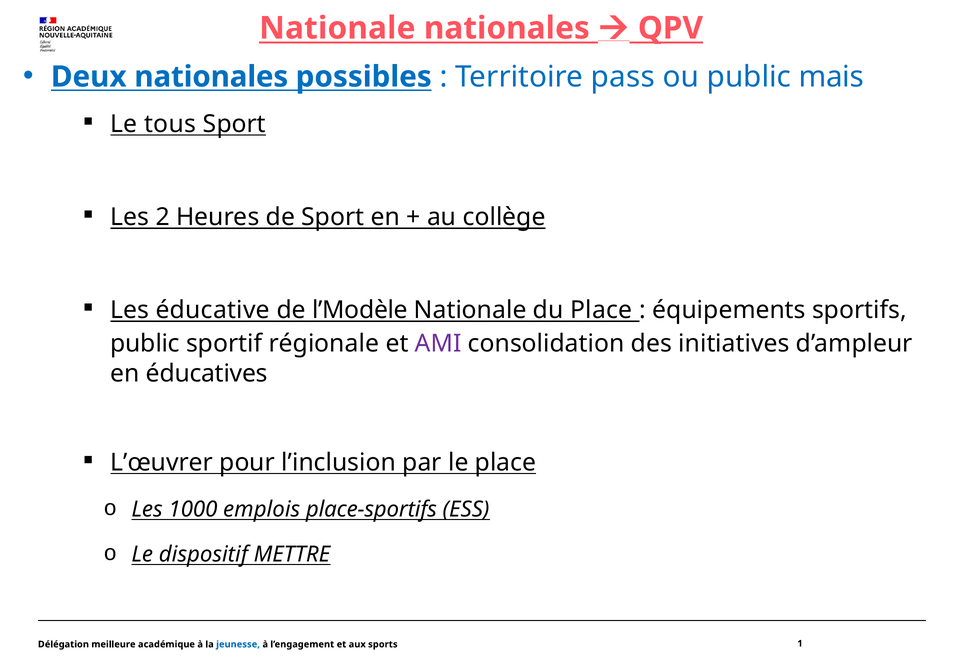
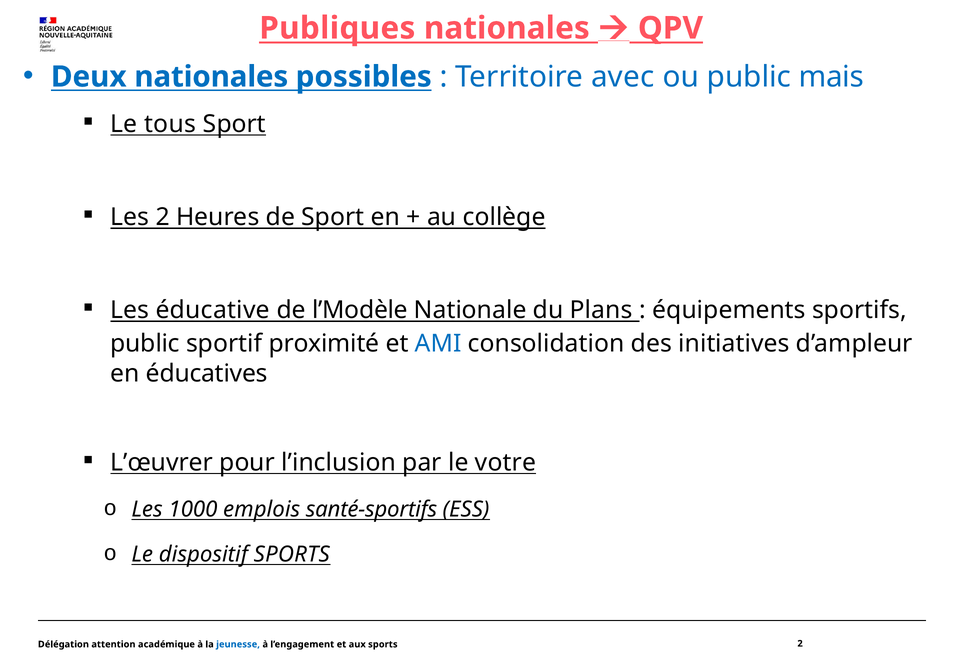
Nationale at (337, 28): Nationale -> Publiques
pass: pass -> avec
du Place: Place -> Plans
régionale: régionale -> proximité
AMI colour: purple -> blue
le place: place -> votre
place-sportifs: place-sportifs -> santé-sportifs
dispositif METTRE: METTRE -> SPORTS
meilleure: meilleure -> attention
sports 1: 1 -> 2
